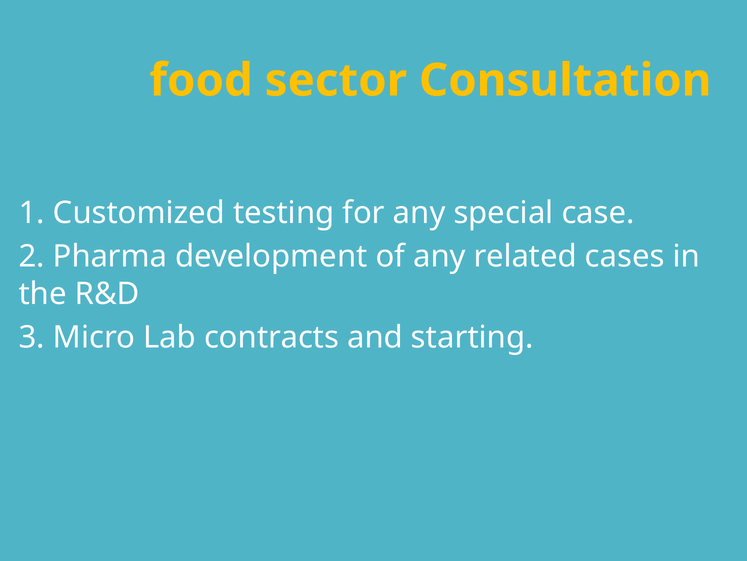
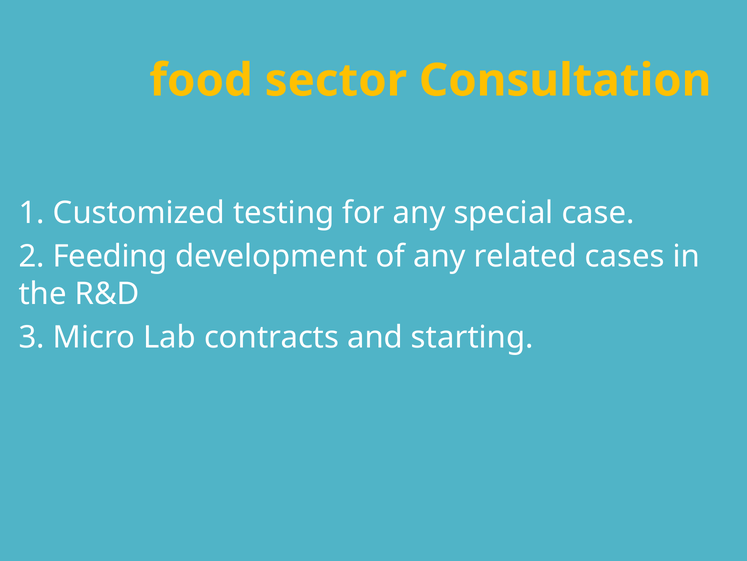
Pharma: Pharma -> Feeding
